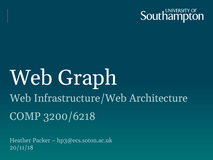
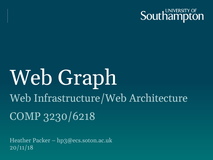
3200/6218: 3200/6218 -> 3230/6218
